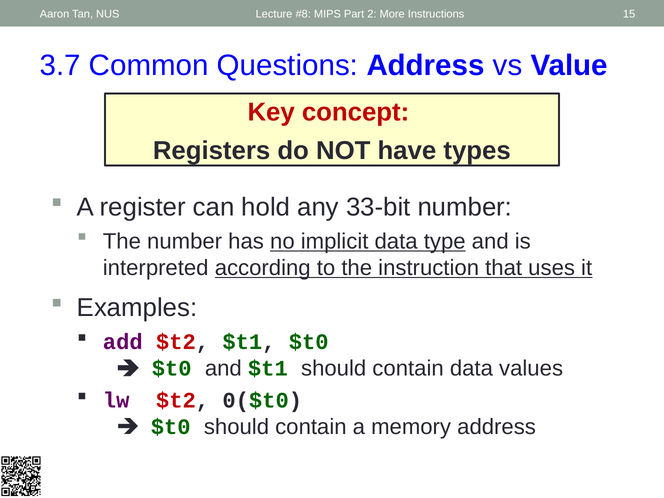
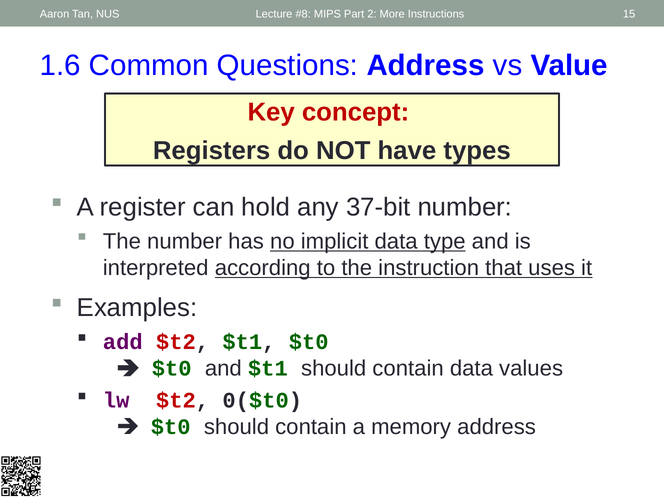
3.7: 3.7 -> 1.6
33-bit: 33-bit -> 37-bit
